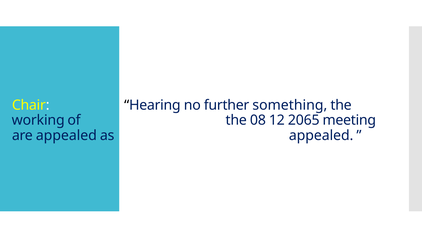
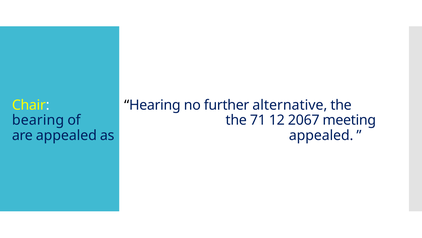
something: something -> alternative
working: working -> bearing
08: 08 -> 71
2065: 2065 -> 2067
